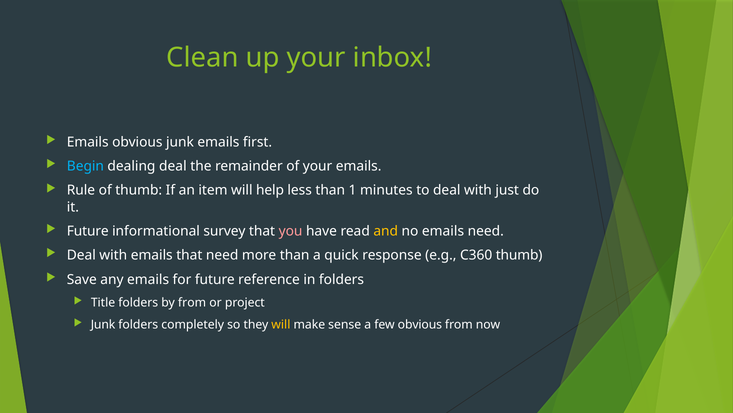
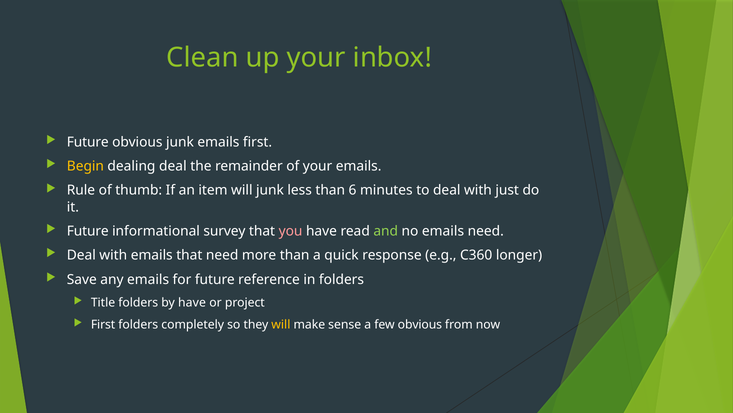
Emails at (88, 142): Emails -> Future
Begin colour: light blue -> yellow
will help: help -> junk
1: 1 -> 6
and colour: yellow -> light green
C360 thumb: thumb -> longer
by from: from -> have
Junk at (103, 324): Junk -> First
